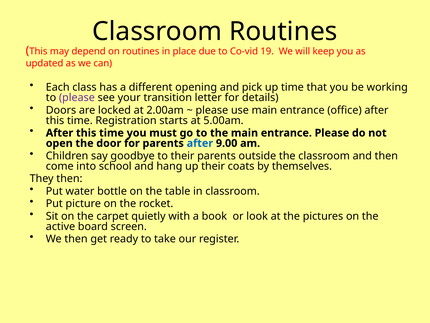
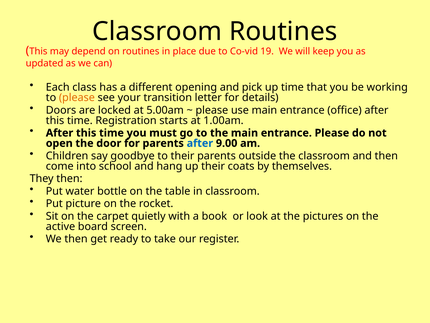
please at (77, 97) colour: purple -> orange
2.00am: 2.00am -> 5.00am
5.00am: 5.00am -> 1.00am
